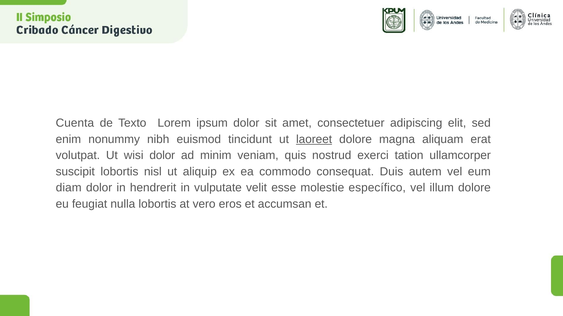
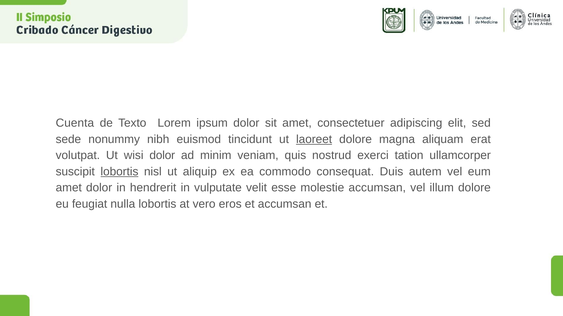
enim: enim -> sede
lobortis at (119, 172) underline: none -> present
diam at (69, 188): diam -> amet
molestie específico: específico -> accumsan
